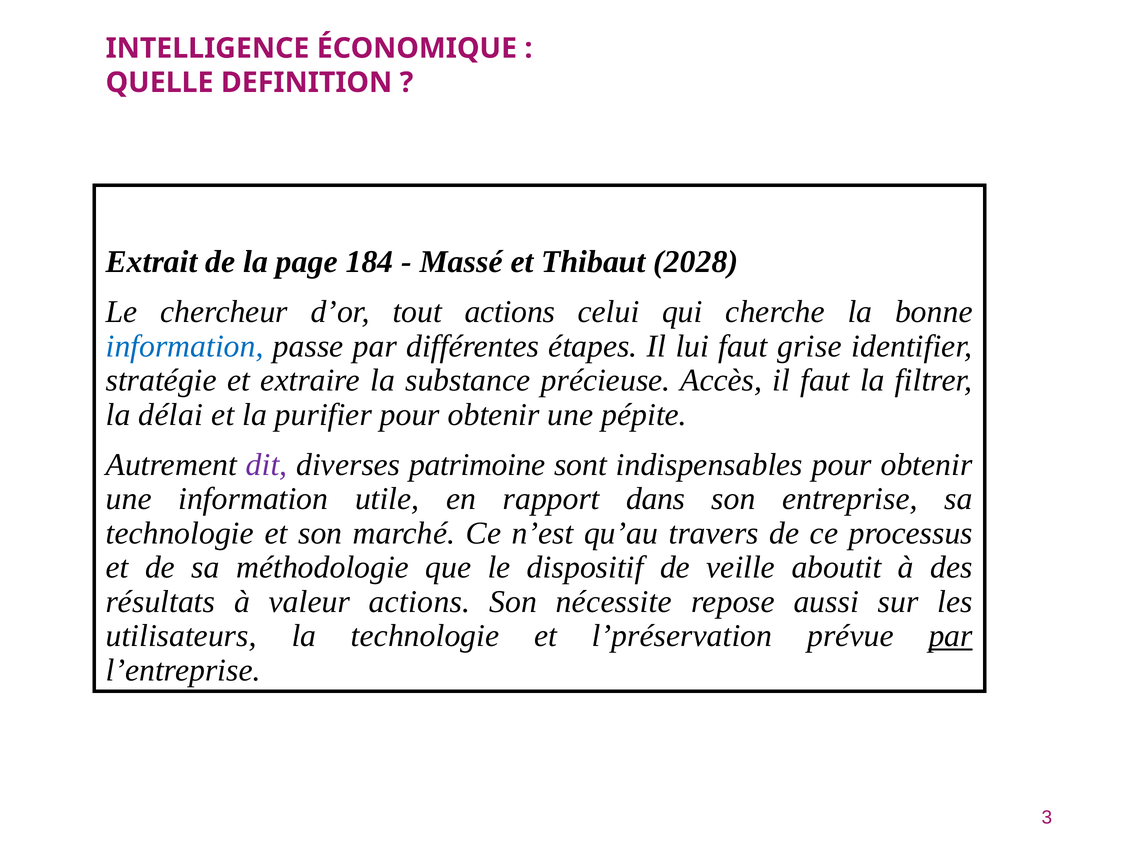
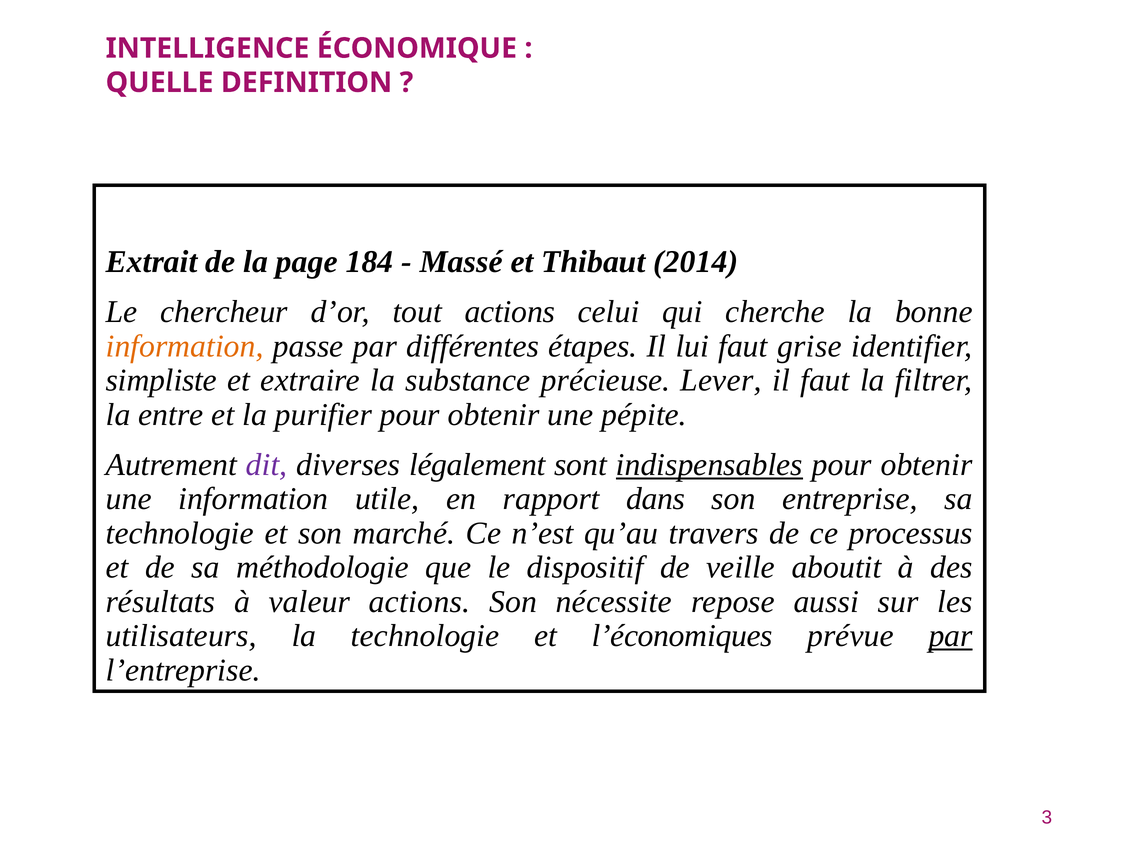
2028: 2028 -> 2014
information at (185, 346) colour: blue -> orange
stratégie: stratégie -> simpliste
Accès: Accès -> Lever
délai: délai -> entre
patrimoine: patrimoine -> légalement
indispensables underline: none -> present
l’préservation: l’préservation -> l’économiques
